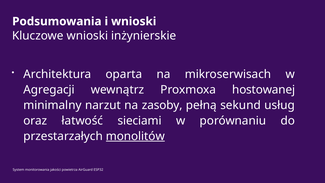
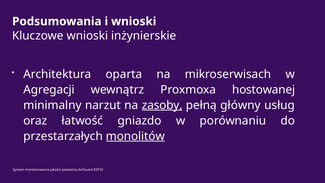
zasoby underline: none -> present
sekund: sekund -> główny
sieciami: sieciami -> gniazdo
